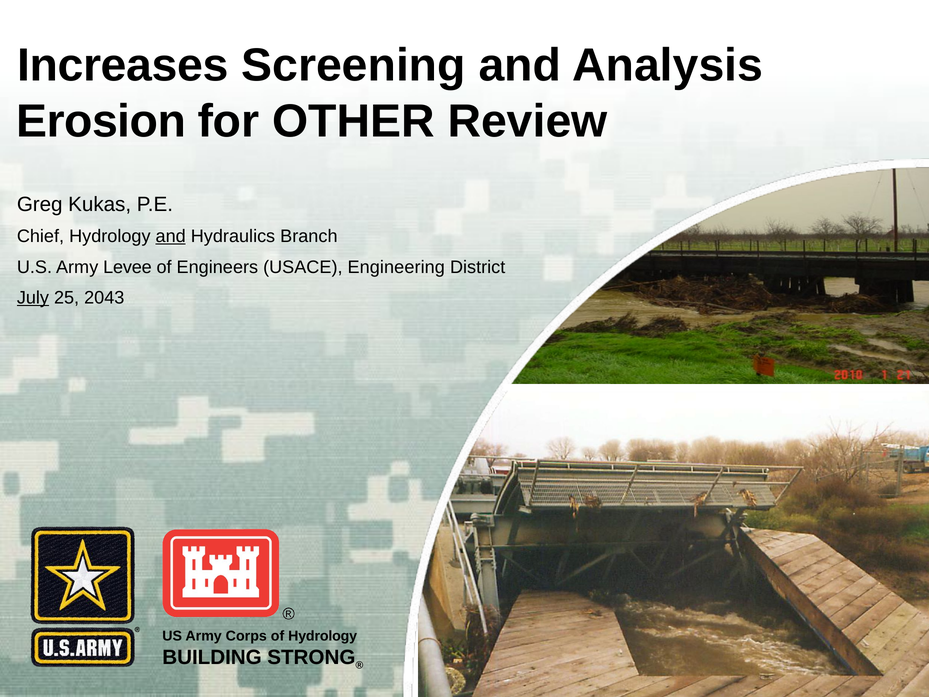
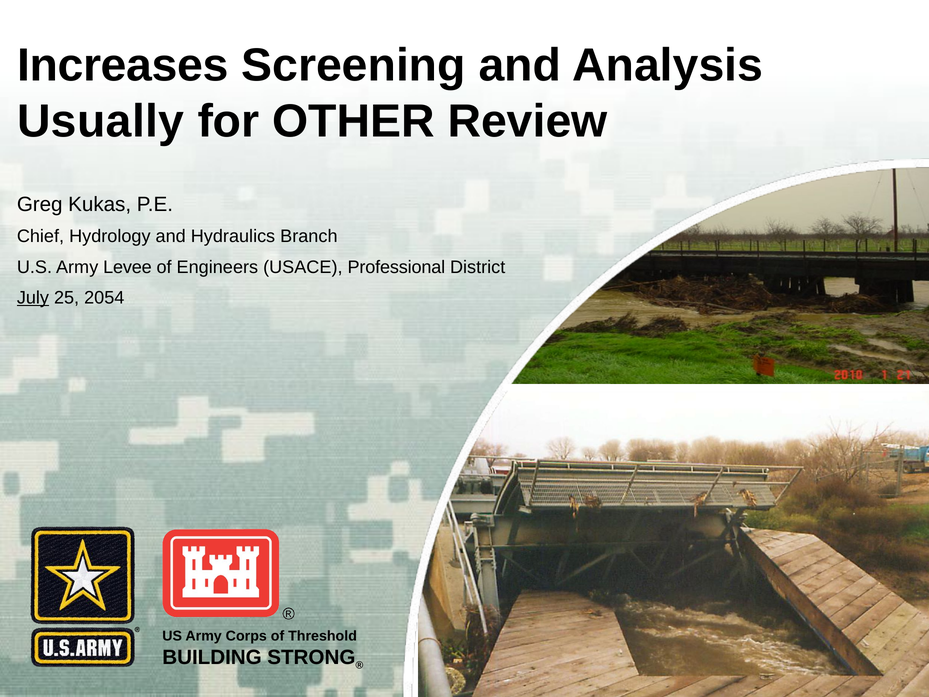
Erosion: Erosion -> Usually
and at (171, 236) underline: present -> none
Engineering: Engineering -> Professional
2043: 2043 -> 2054
of Hydrology: Hydrology -> Threshold
